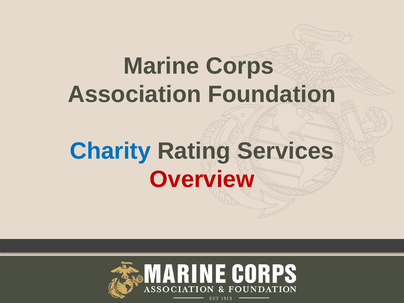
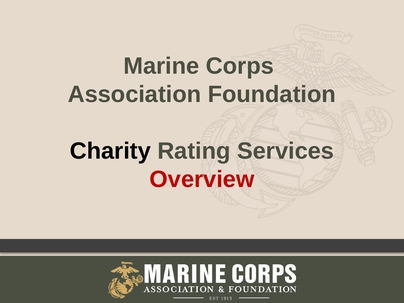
Charity colour: blue -> black
